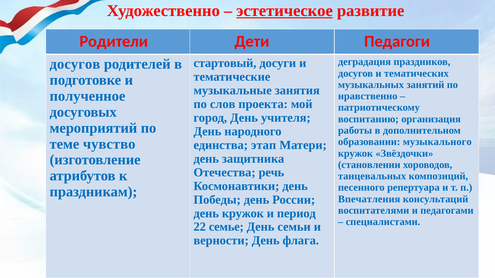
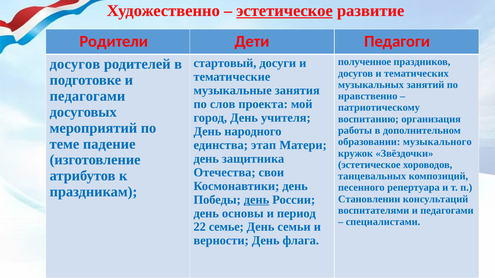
деградация: деградация -> полученное
полученное at (88, 96): полученное -> педагогами
чувство: чувство -> падение
становлении at (369, 165): становлении -> эстетическое
речь: речь -> свои
день at (257, 200) underline: none -> present
Впечатления: Впечатления -> Становлении
день кружок: кружок -> основы
